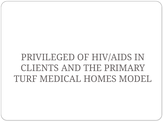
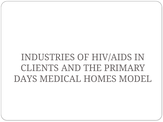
PRIVILEGED: PRIVILEGED -> INDUSTRIES
TURF: TURF -> DAYS
